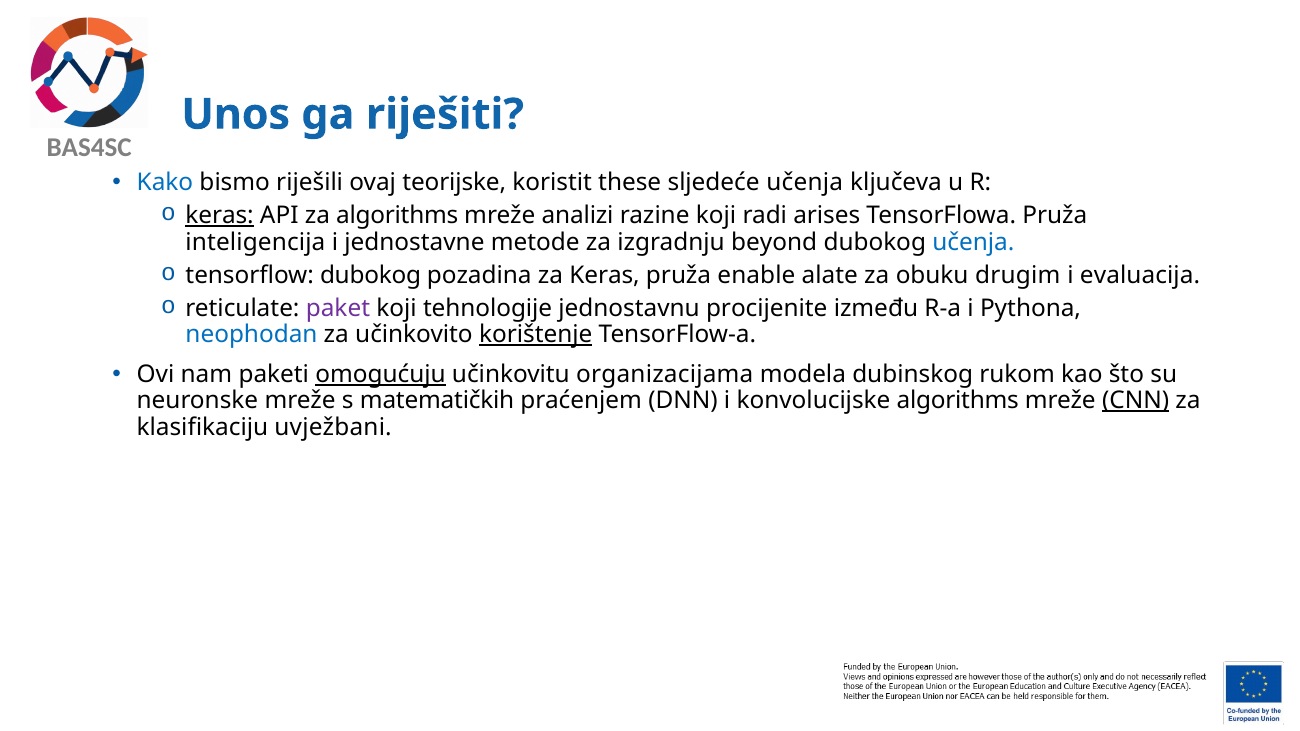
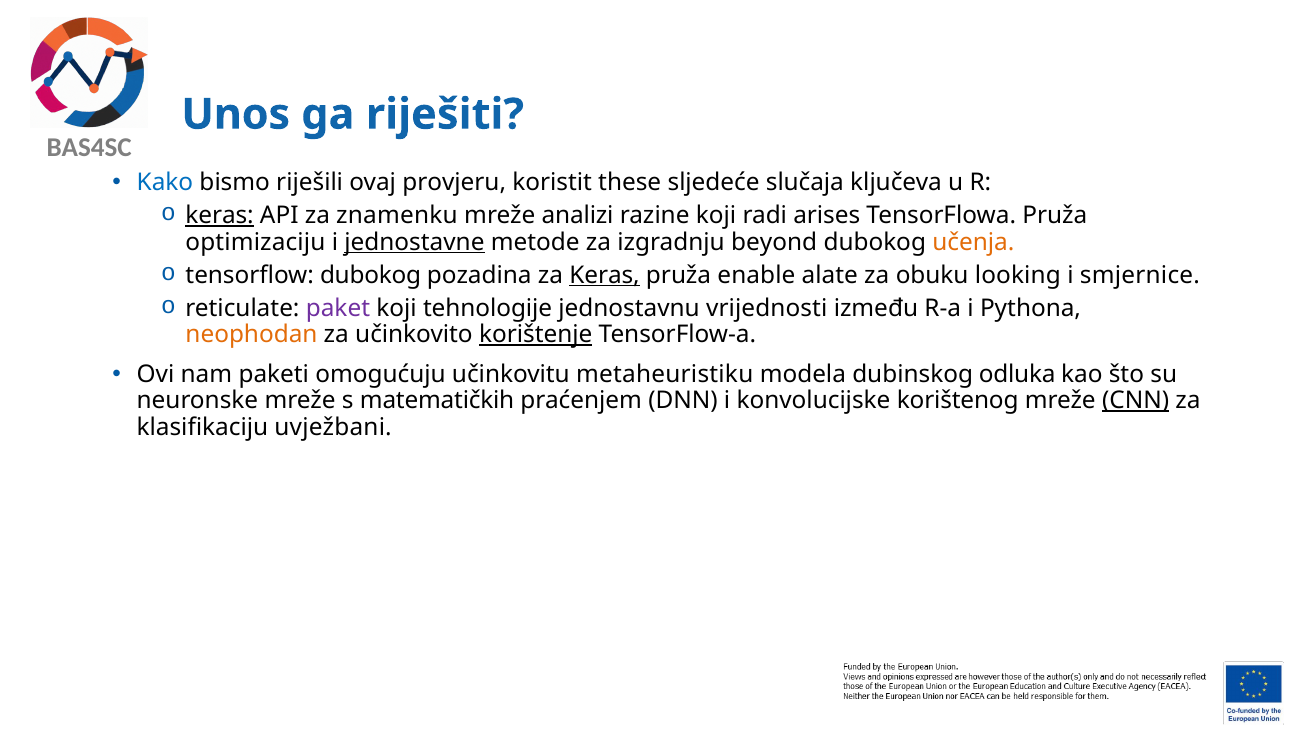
teorijske: teorijske -> provjeru
sljedeće učenja: učenja -> slučaja
za algorithms: algorithms -> znamenku
inteligencija: inteligencija -> optimizaciju
jednostavne underline: none -> present
učenja at (973, 242) colour: blue -> orange
Keras at (605, 275) underline: none -> present
drugim: drugim -> looking
evaluacija: evaluacija -> smjernice
procijenite: procijenite -> vrijednosti
neophodan colour: blue -> orange
omogućuju underline: present -> none
organizacijama: organizacijama -> metaheuristiku
rukom: rukom -> odluka
konvolucijske algorithms: algorithms -> korištenog
